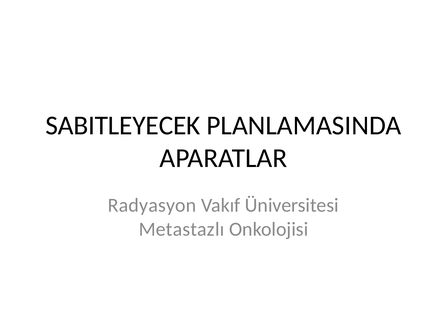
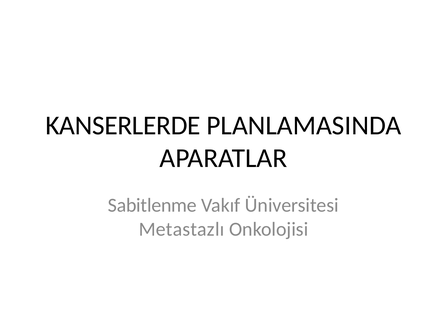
SABITLEYECEK: SABITLEYECEK -> KANSERLERDE
Radyasyon: Radyasyon -> Sabitlenme
